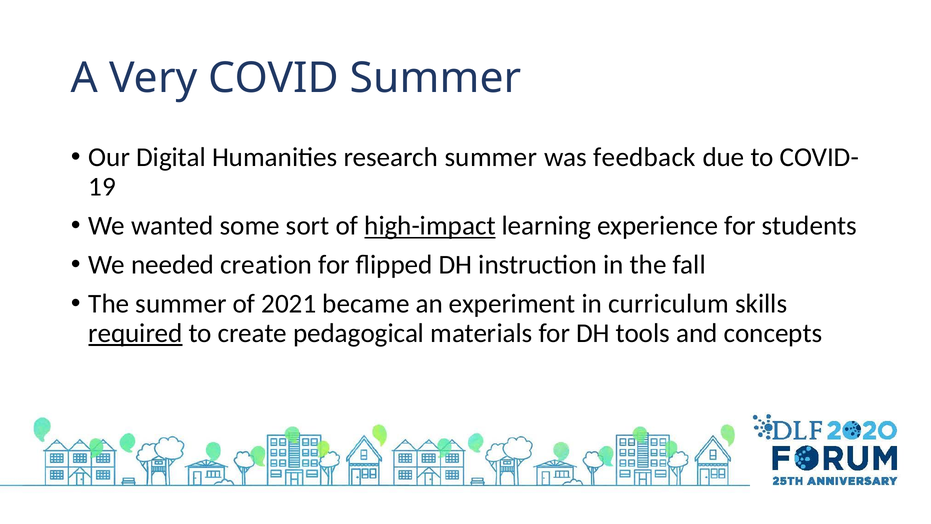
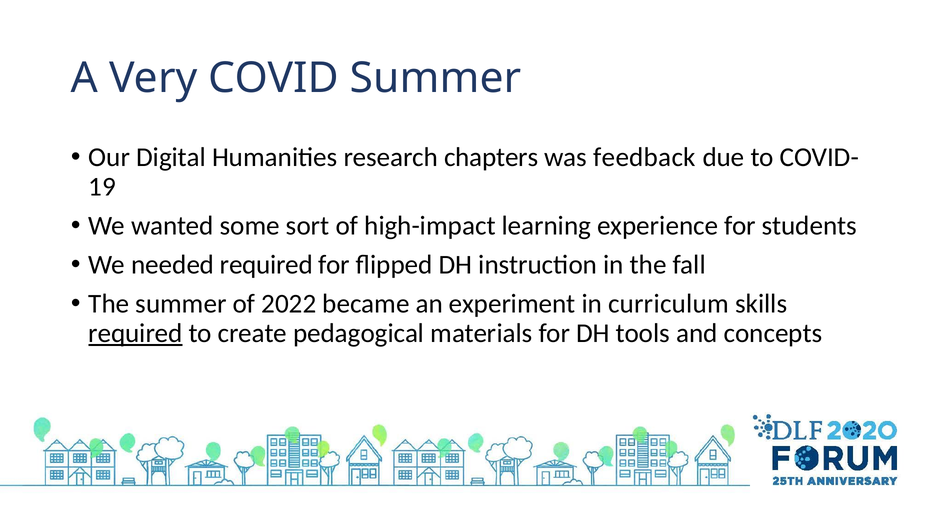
research summer: summer -> chapters
high-impact underline: present -> none
needed creation: creation -> required
2021: 2021 -> 2022
